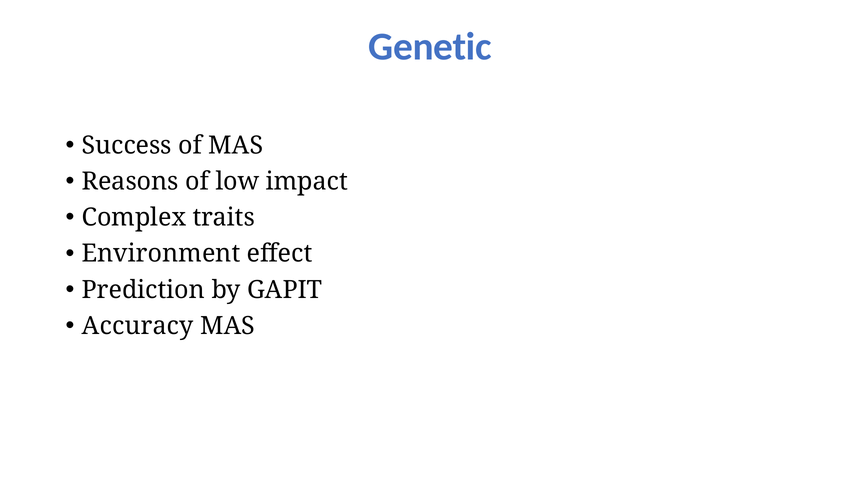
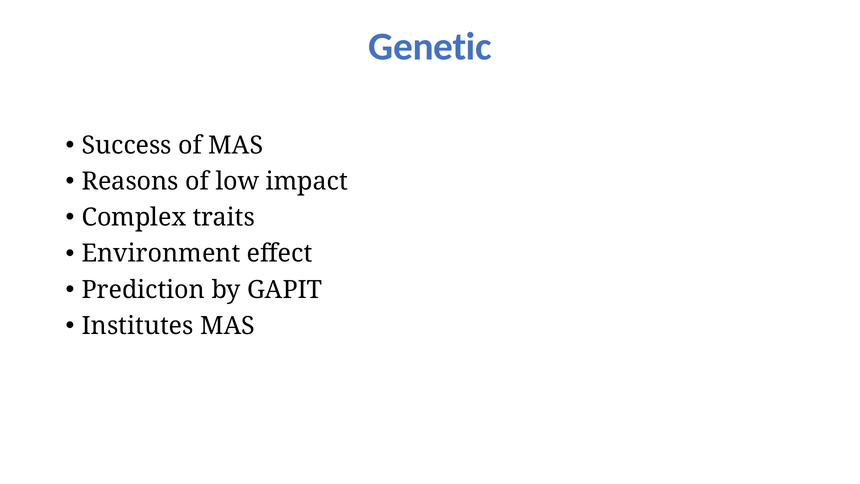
Accuracy: Accuracy -> Institutes
